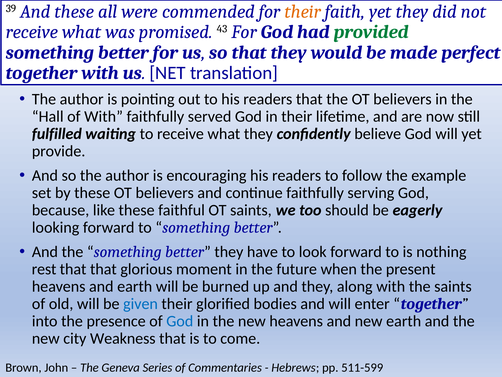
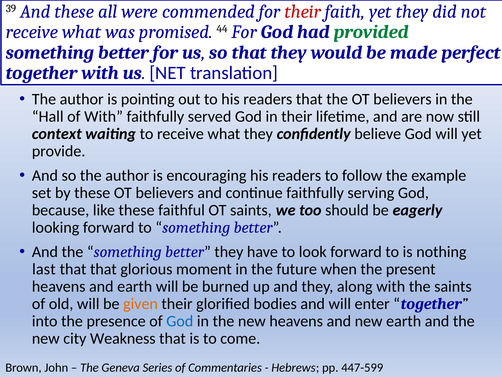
their at (303, 12) colour: orange -> red
43: 43 -> 44
fulfilled: fulfilled -> context
rest: rest -> last
given colour: blue -> orange
511-599: 511-599 -> 447-599
